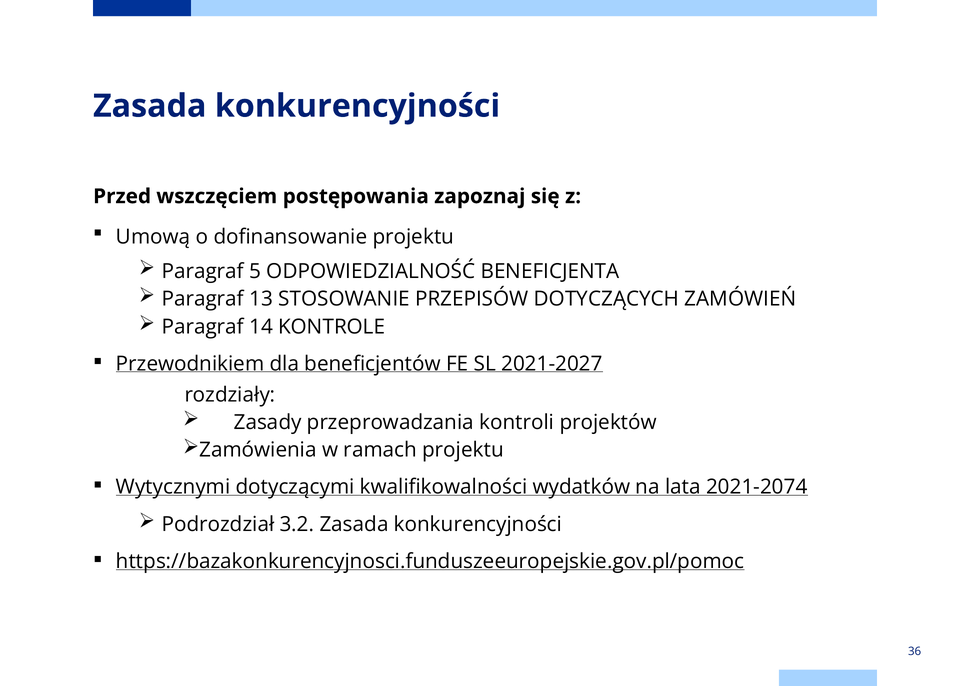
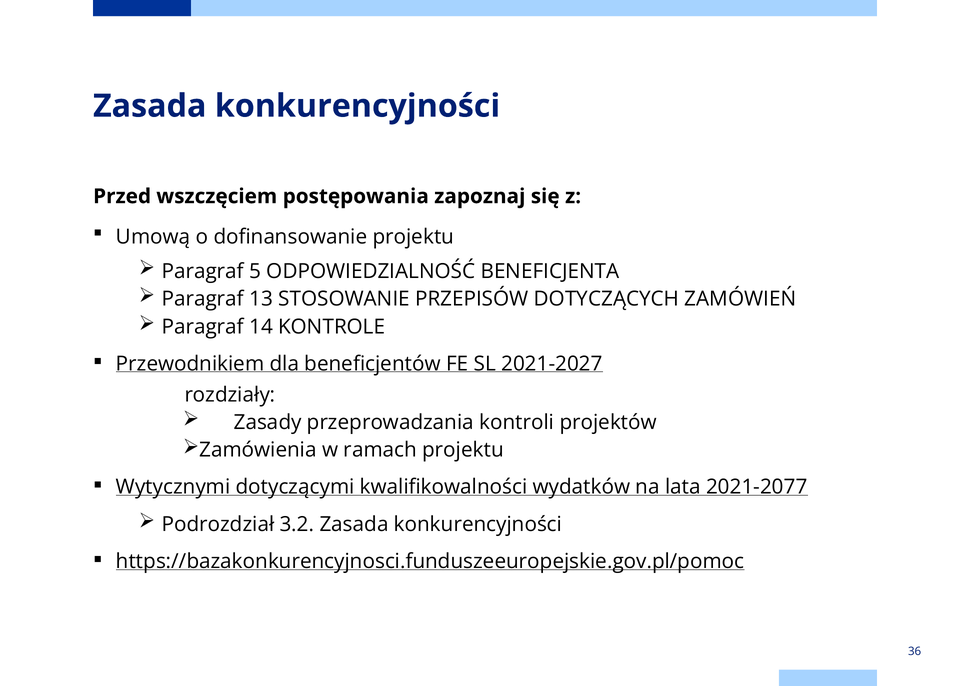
2021-2074: 2021-2074 -> 2021-2077
